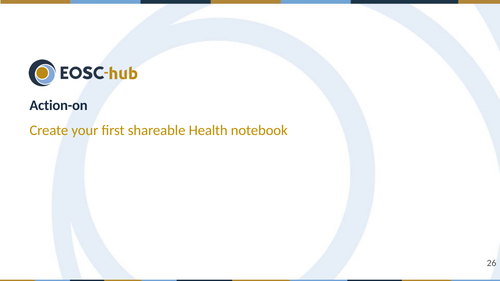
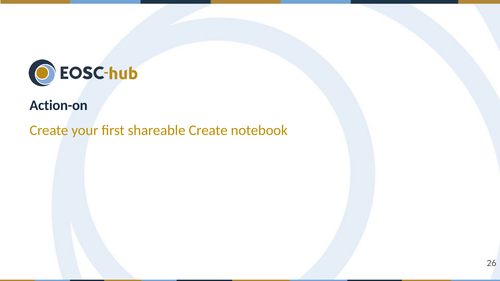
shareable Health: Health -> Create
